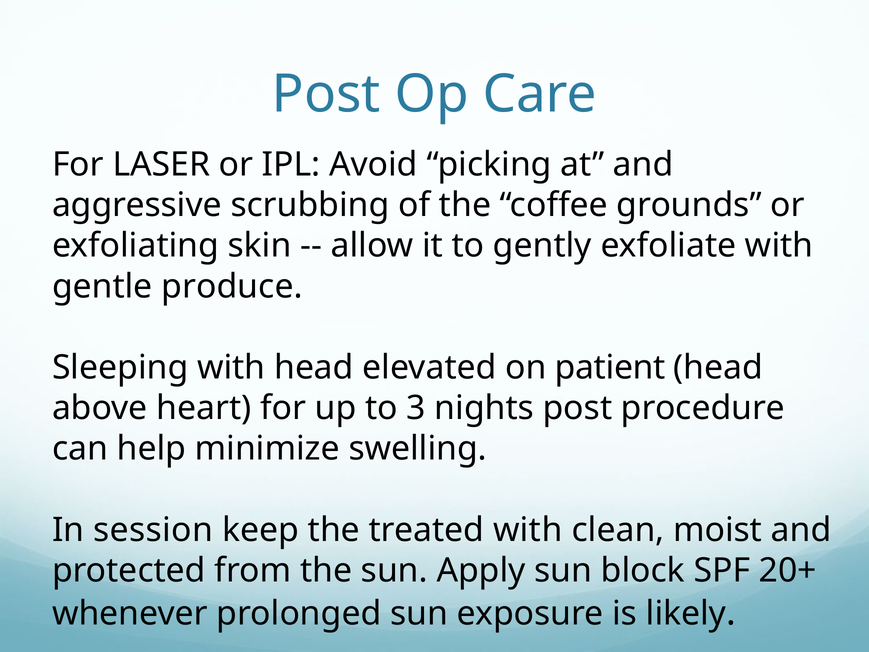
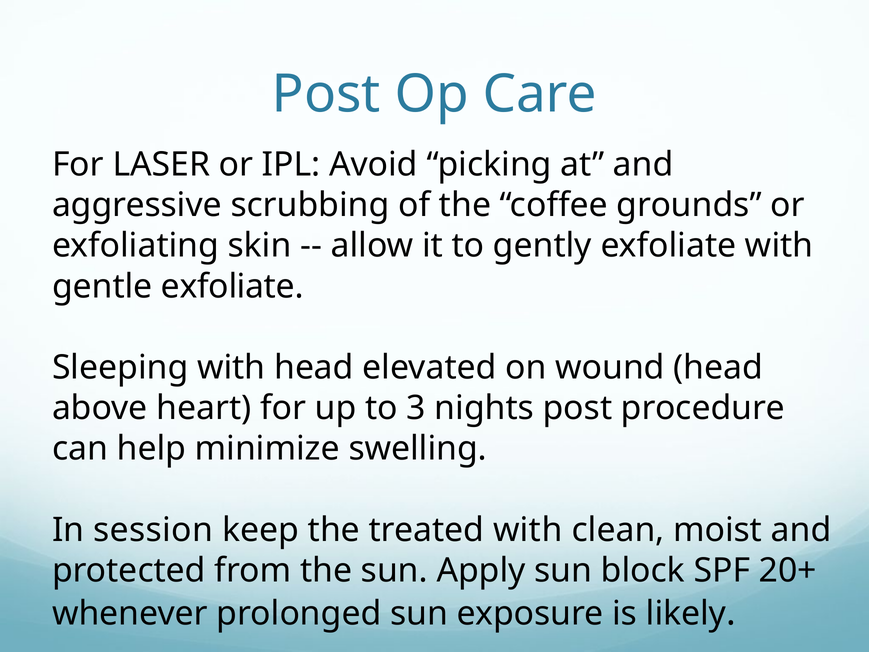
gentle produce: produce -> exfoliate
patient: patient -> wound
